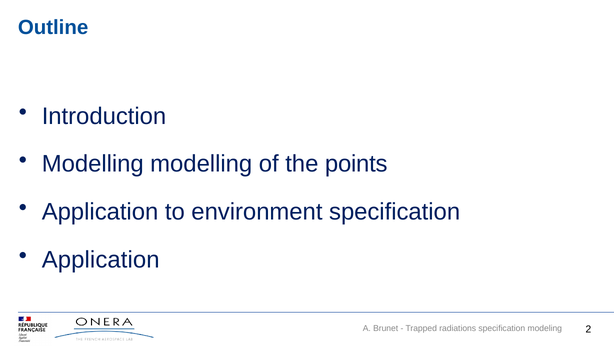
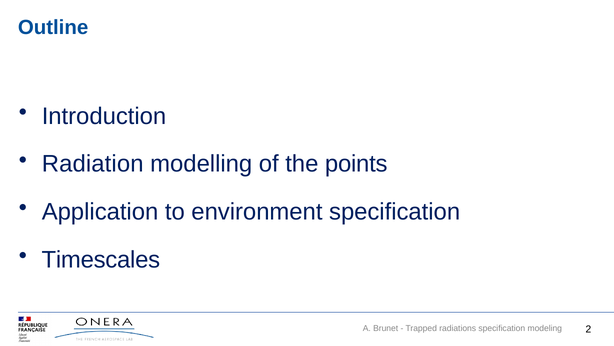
Modelling at (93, 164): Modelling -> Radiation
Application at (101, 259): Application -> Timescales
